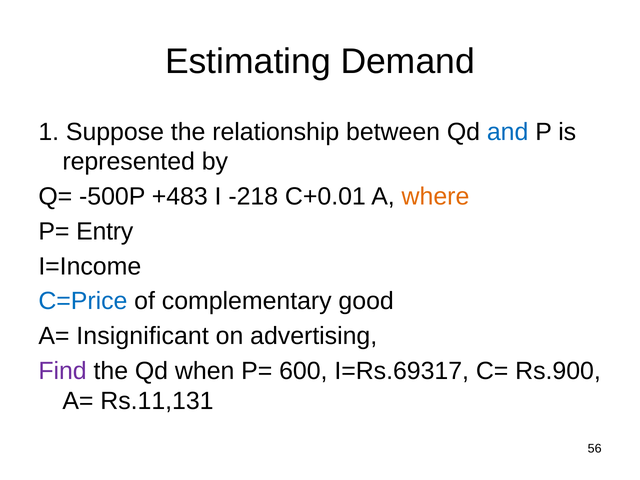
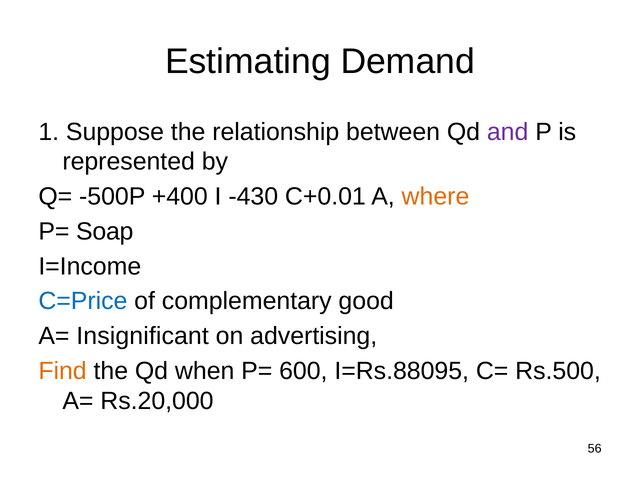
and colour: blue -> purple
+483: +483 -> +400
-218: -218 -> -430
Entry: Entry -> Soap
Find colour: purple -> orange
I=Rs.69317: I=Rs.69317 -> I=Rs.88095
Rs.900: Rs.900 -> Rs.500
Rs.11,131: Rs.11,131 -> Rs.20,000
